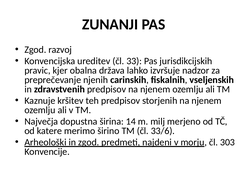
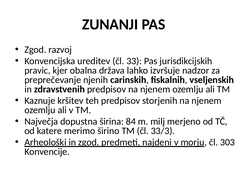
14: 14 -> 84
33/6: 33/6 -> 33/3
